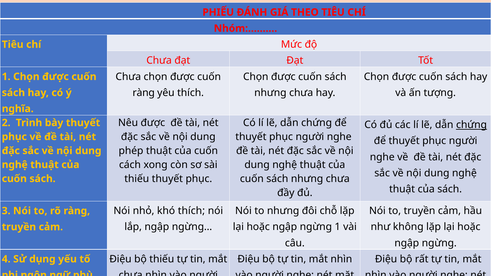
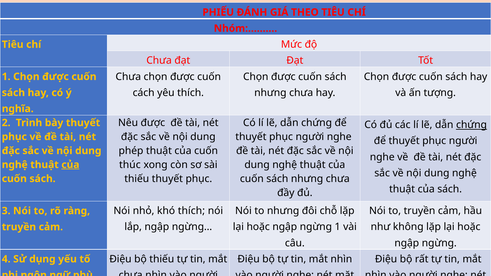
ràng at (144, 93): ràng -> cách
cách at (130, 165): cách -> thúc
của at (70, 165) underline: none -> present
